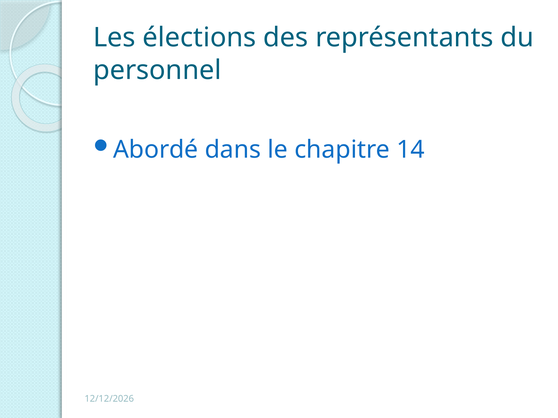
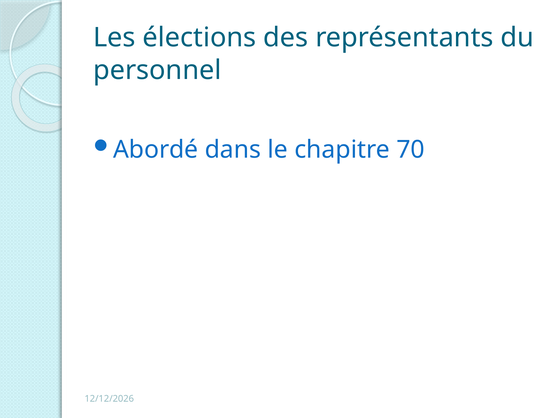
14: 14 -> 70
